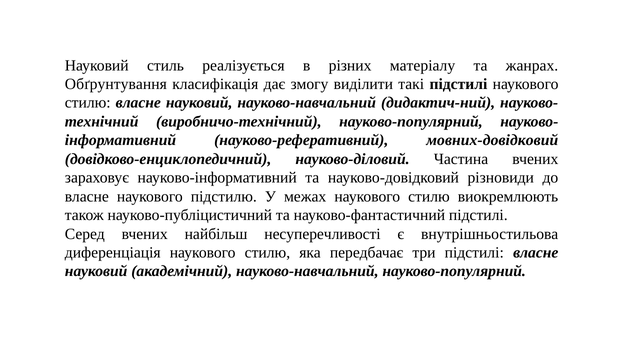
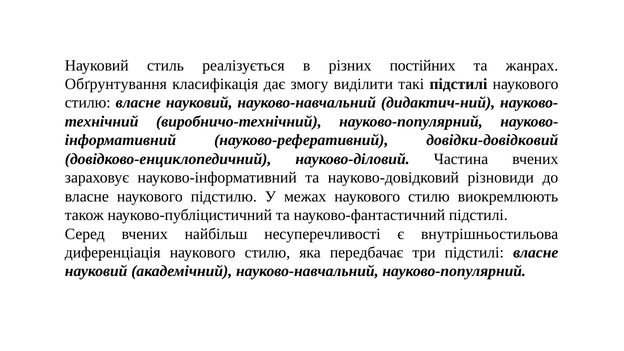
матеріалу: матеріалу -> постійних
мовних-довідковий: мовних-довідковий -> довідки-довідковий
